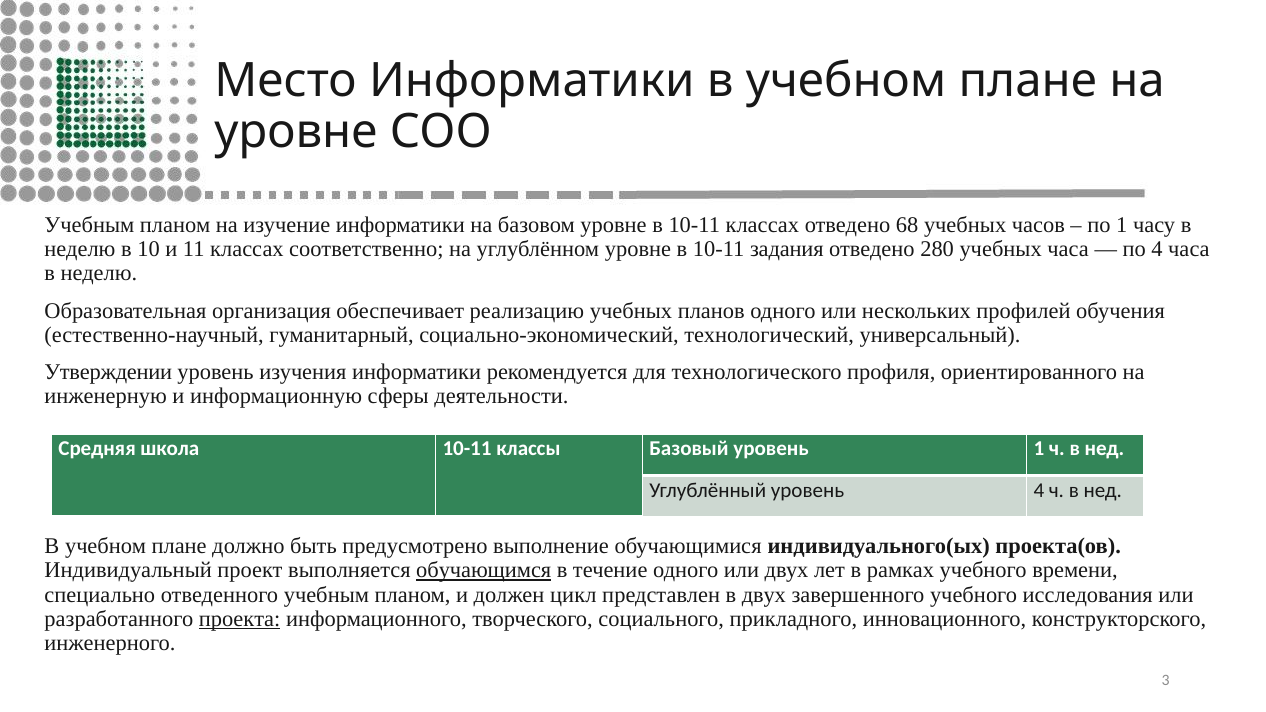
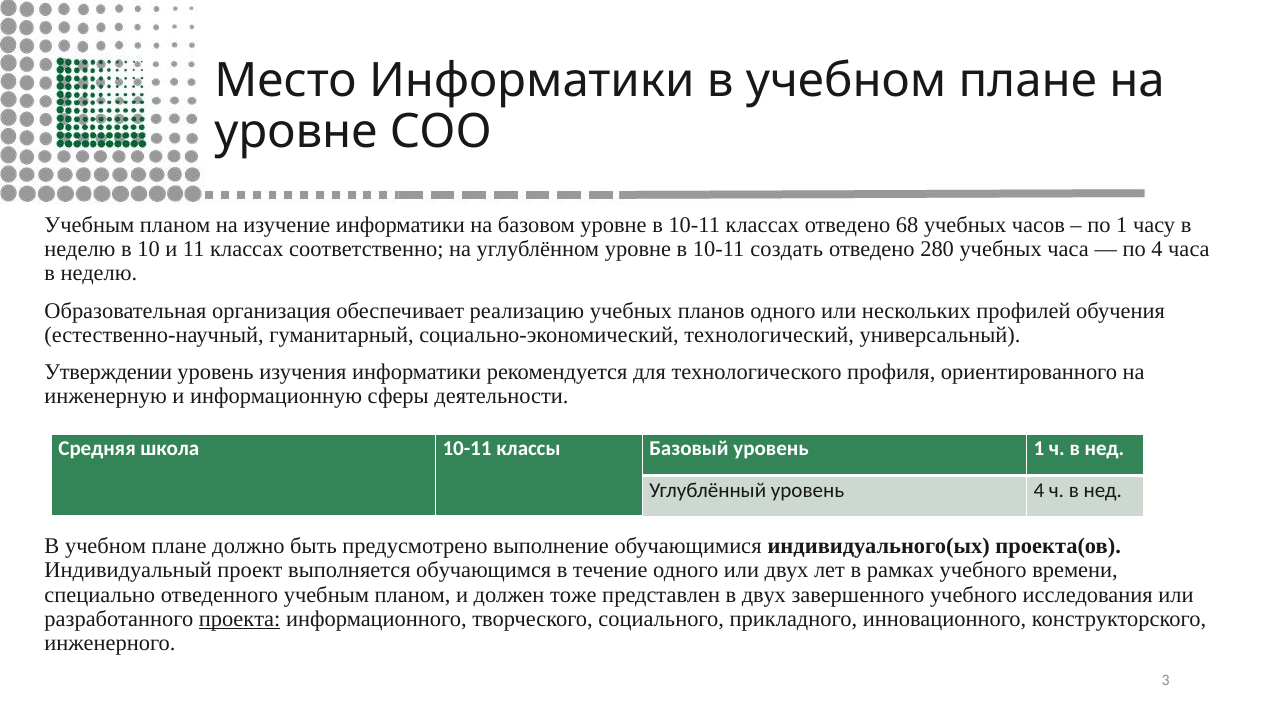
задания: задания -> создать
обучающимся underline: present -> none
цикл: цикл -> тоже
